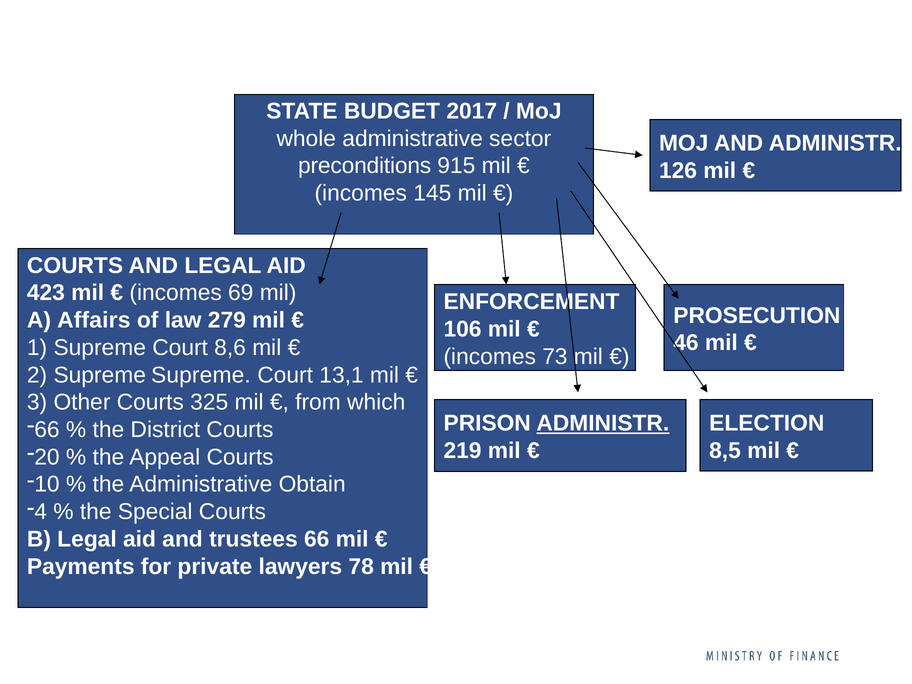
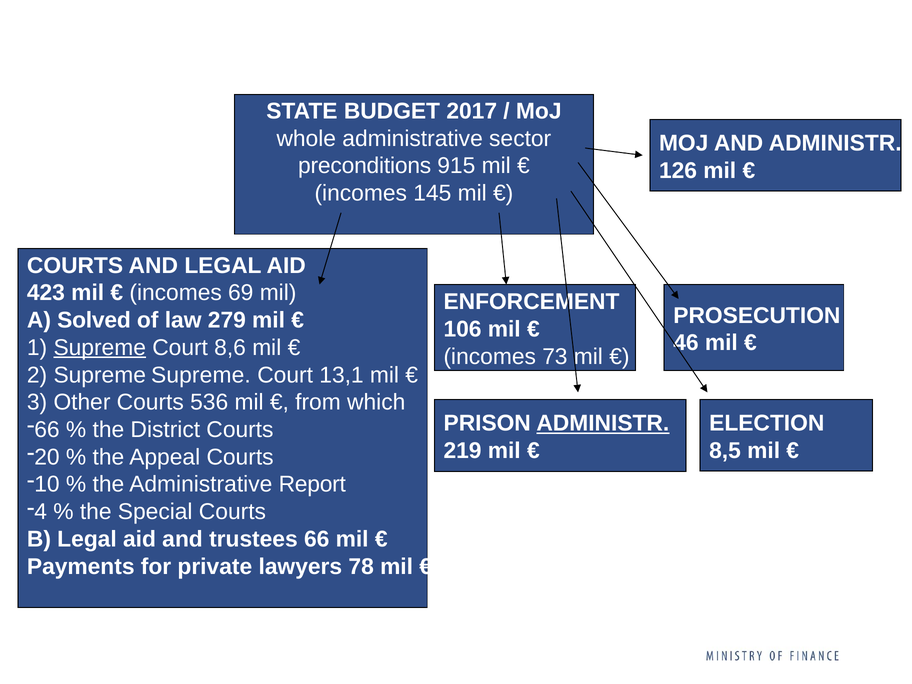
Affairs: Affairs -> Solved
Supreme at (100, 348) underline: none -> present
325: 325 -> 536
Obtain: Obtain -> Report
